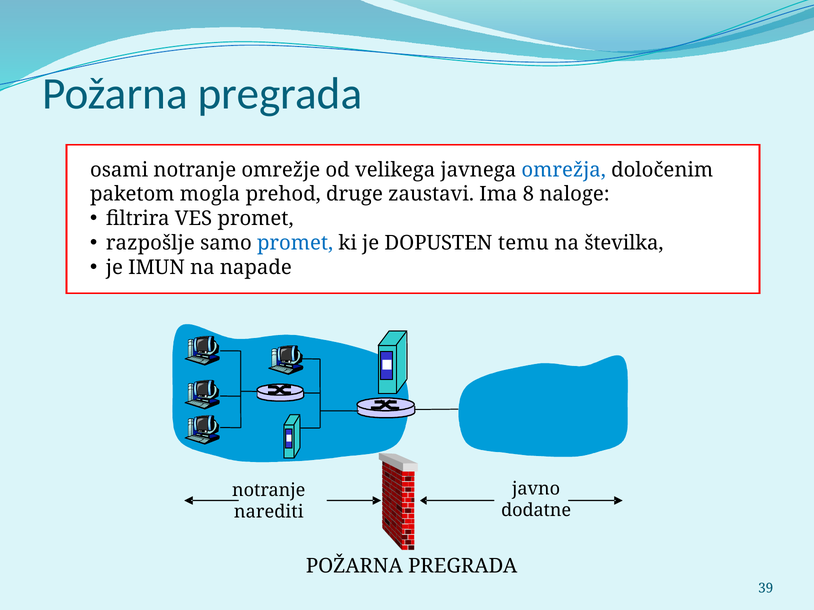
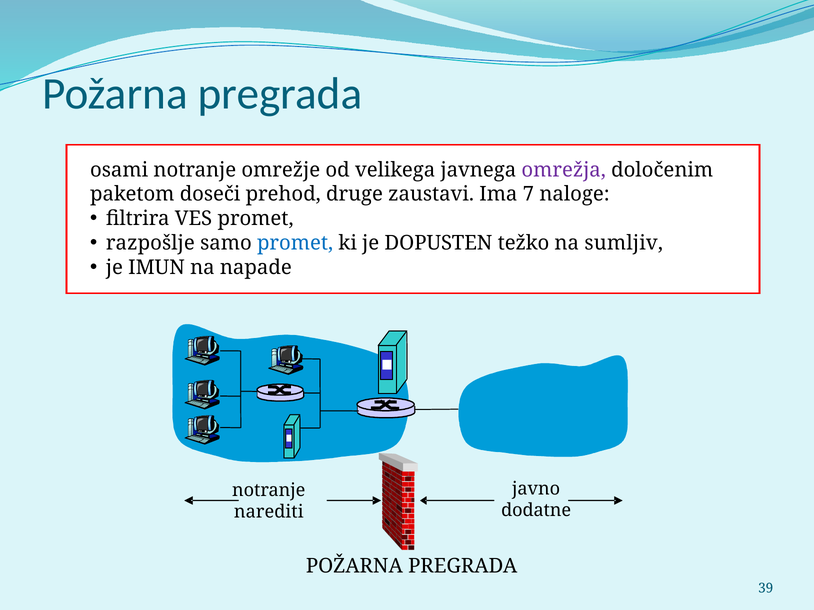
omrežja colour: blue -> purple
mogla: mogla -> doseči
8: 8 -> 7
temu: temu -> težko
številka: številka -> sumljiv
